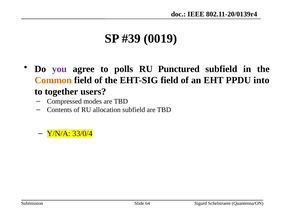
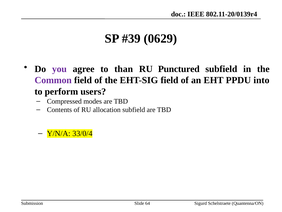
0019: 0019 -> 0629
polls: polls -> than
Common colour: orange -> purple
together: together -> perform
